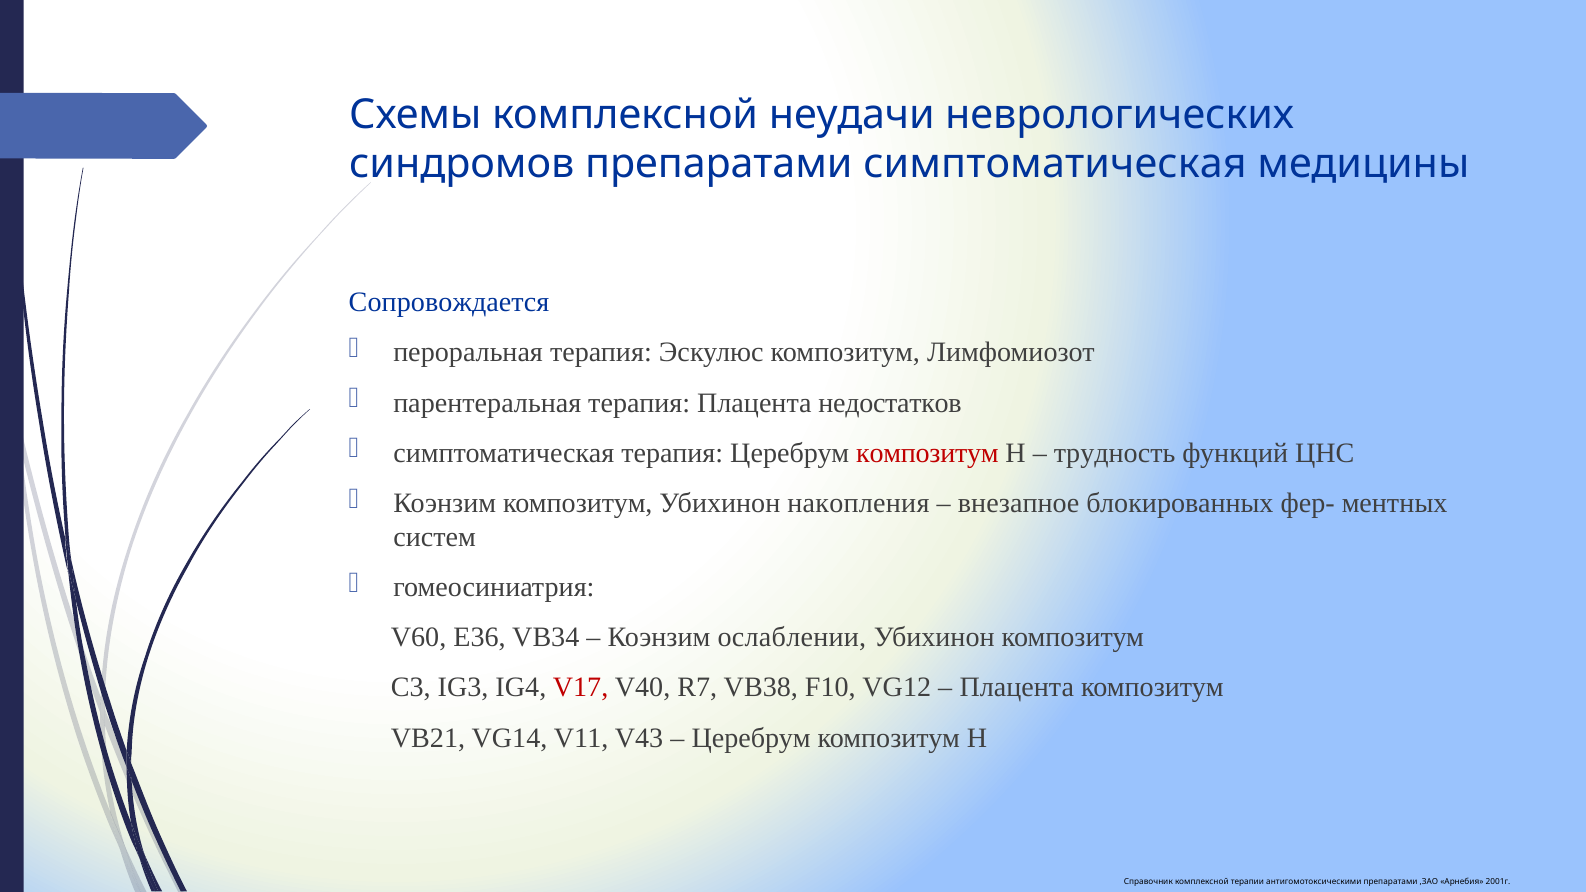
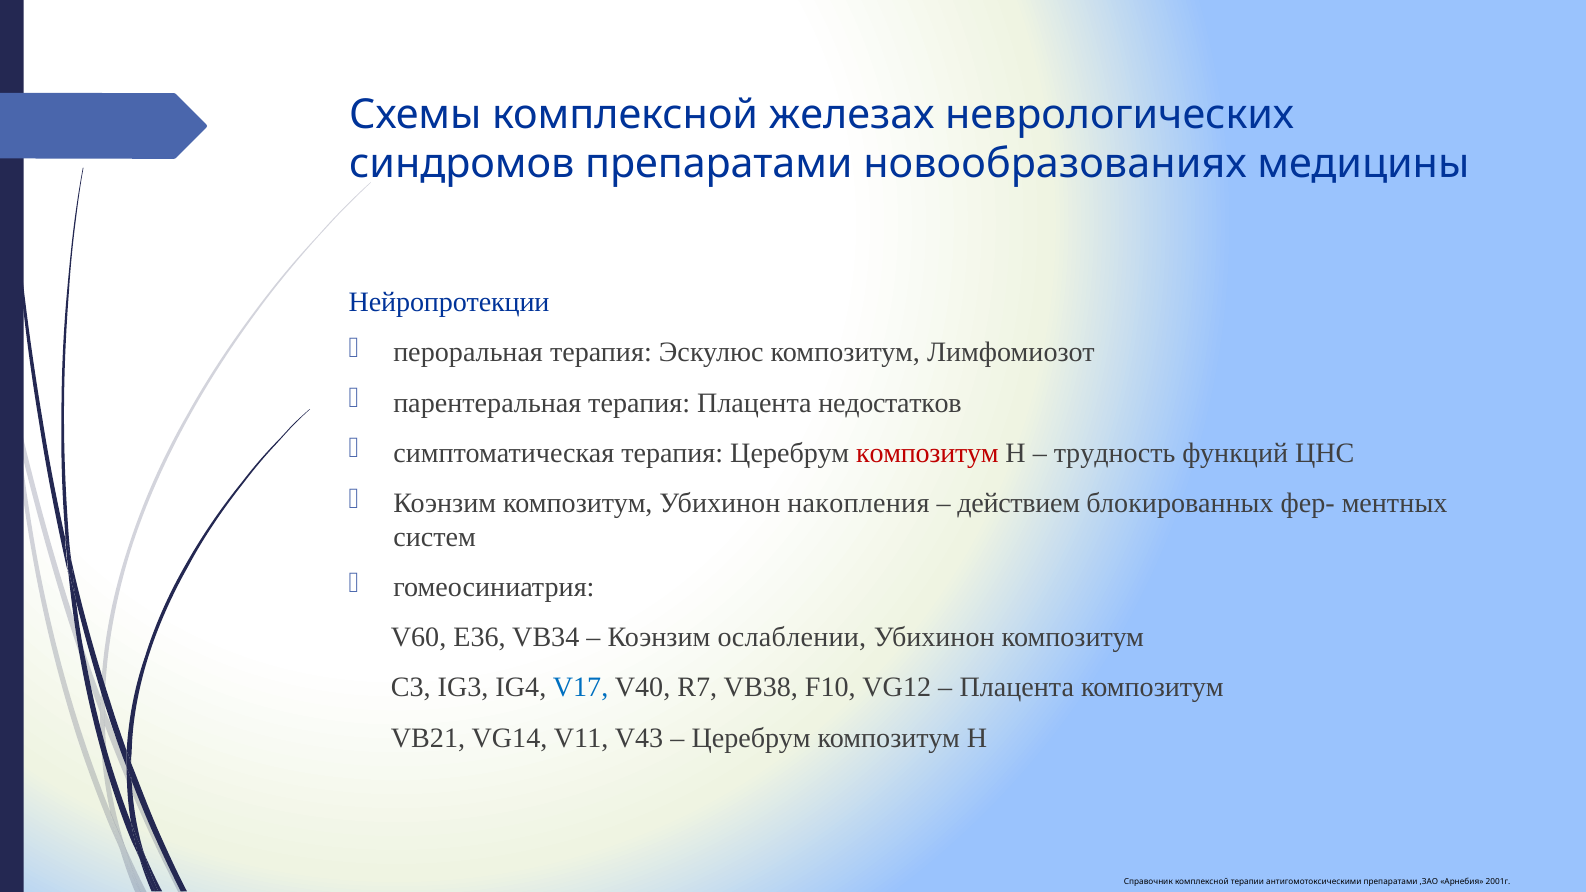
неудачи: неудачи -> железах
препаратами симптоматическая: симптоматическая -> новообразованиях
Сопровождается: Сопровождается -> Нейропротекции
внезапное: внезапное -> действием
V17 colour: red -> blue
